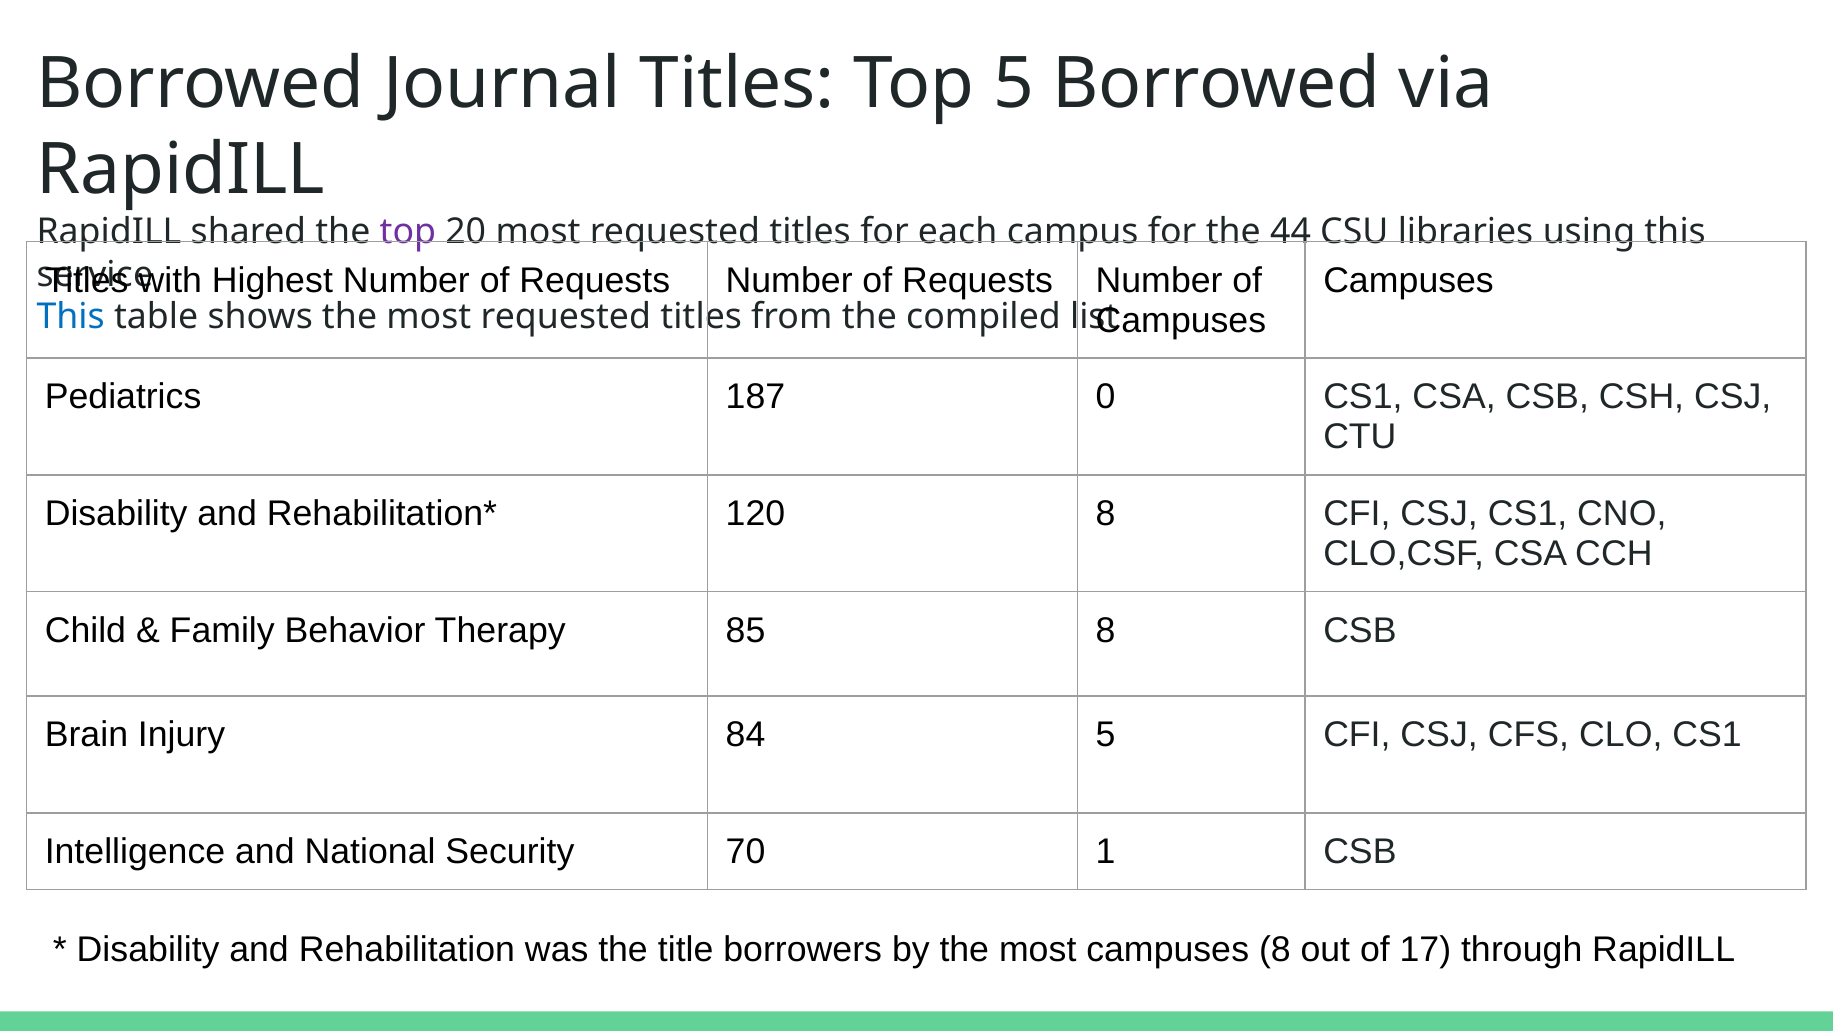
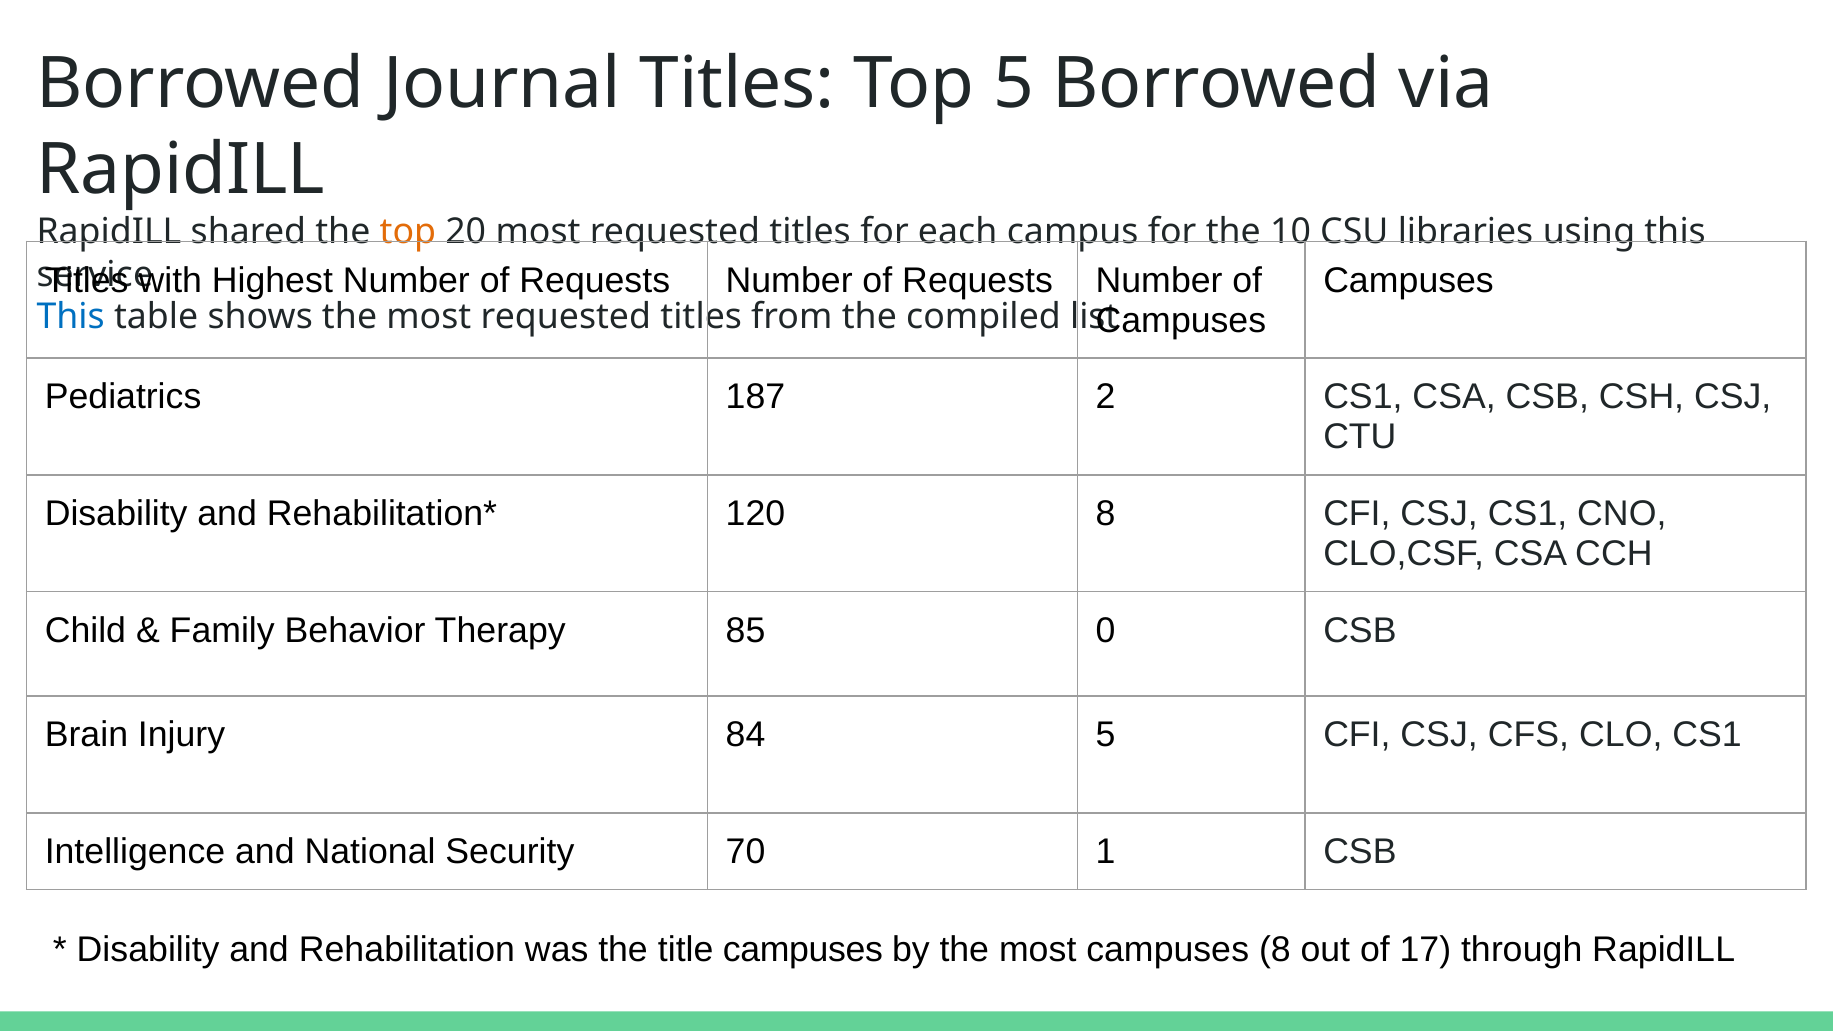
top at (408, 232) colour: purple -> orange
44: 44 -> 10
0: 0 -> 2
85 8: 8 -> 0
title borrowers: borrowers -> campuses
